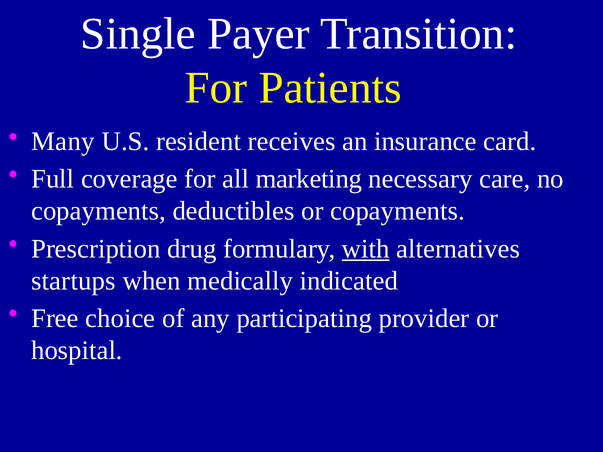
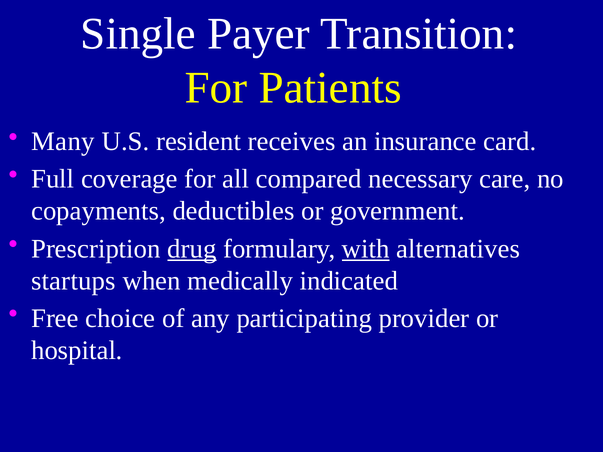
marketing: marketing -> compared
or copayments: copayments -> government
drug underline: none -> present
